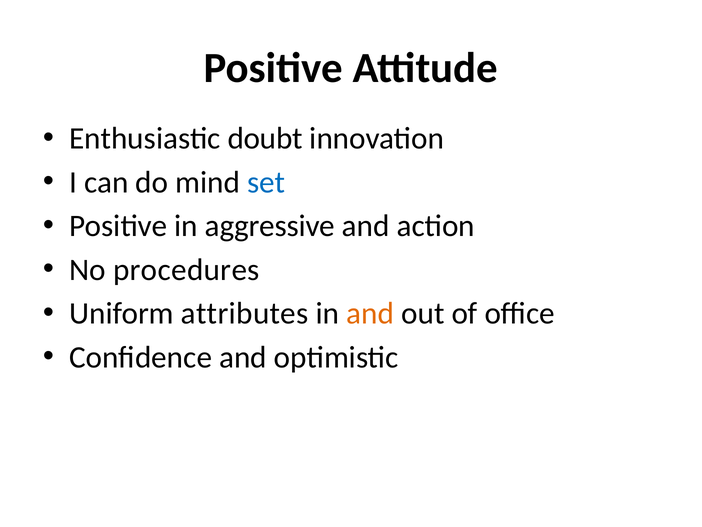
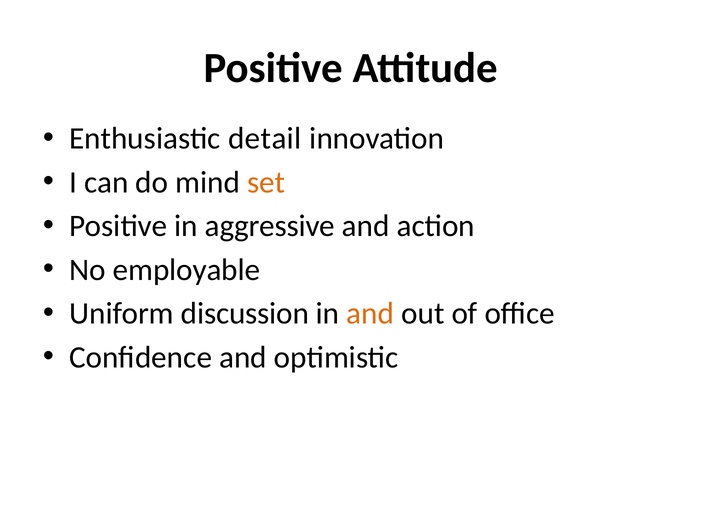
doubt: doubt -> detail
set colour: blue -> orange
procedures: procedures -> employable
attributes: attributes -> discussion
